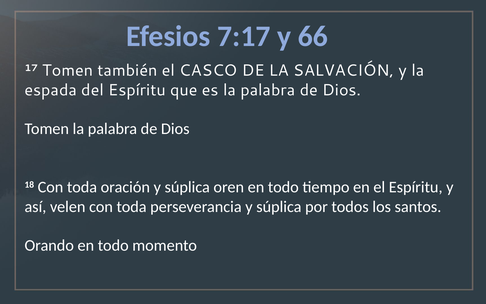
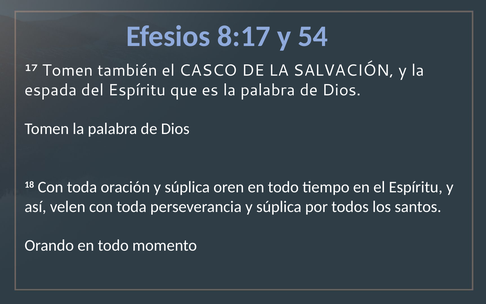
7:17: 7:17 -> 8:17
66: 66 -> 54
